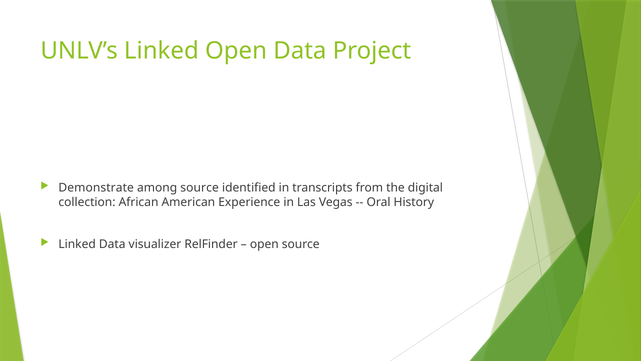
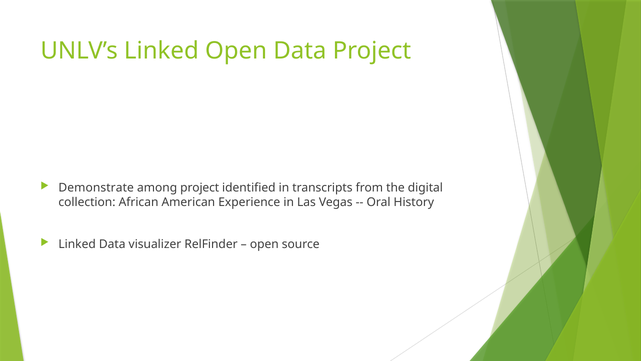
among source: source -> project
